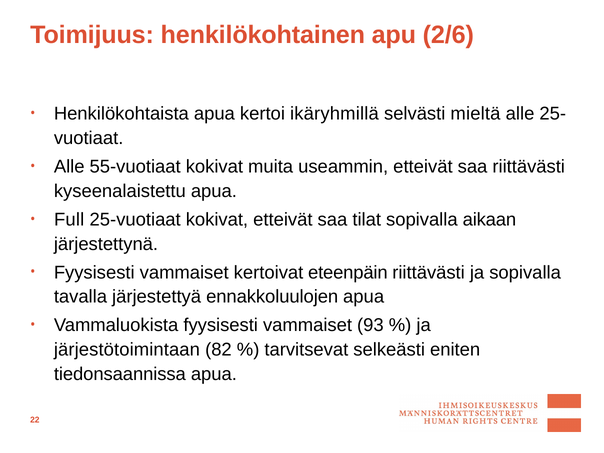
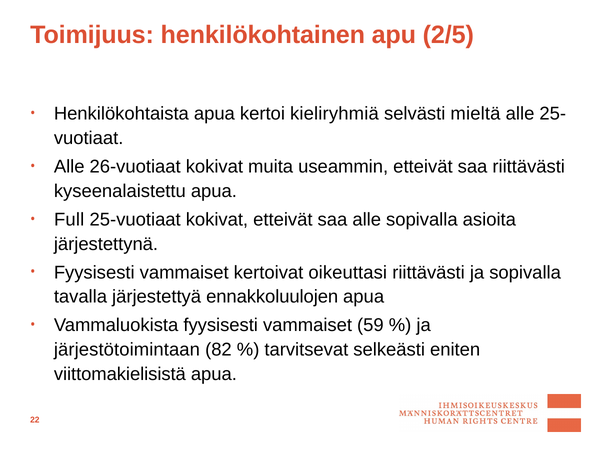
2/6: 2/6 -> 2/5
ikäryhmillä: ikäryhmillä -> kieliryhmiä
55-vuotiaat: 55-vuotiaat -> 26-vuotiaat
saa tilat: tilat -> alle
aikaan: aikaan -> asioita
eteenpäin: eteenpäin -> oikeuttasi
93: 93 -> 59
tiedonsaannissa: tiedonsaannissa -> viittomakielisistä
